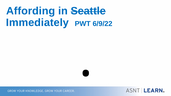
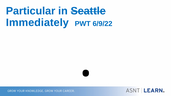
Affording: Affording -> Particular
